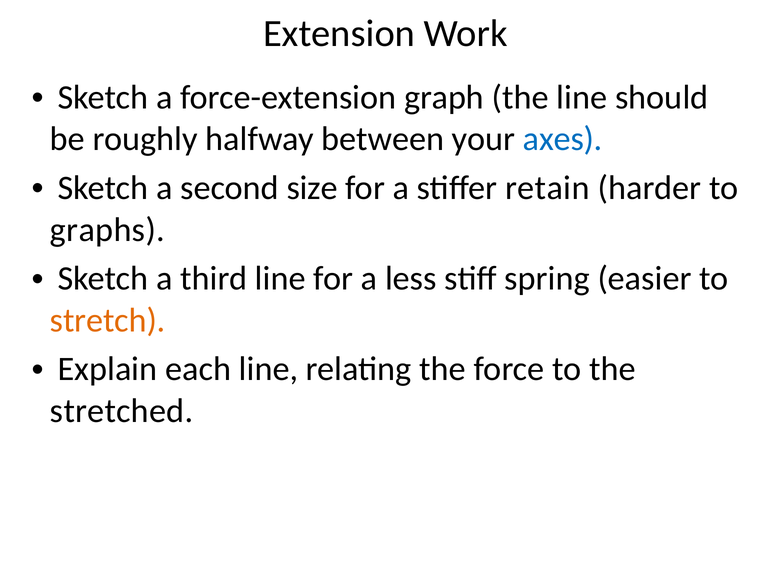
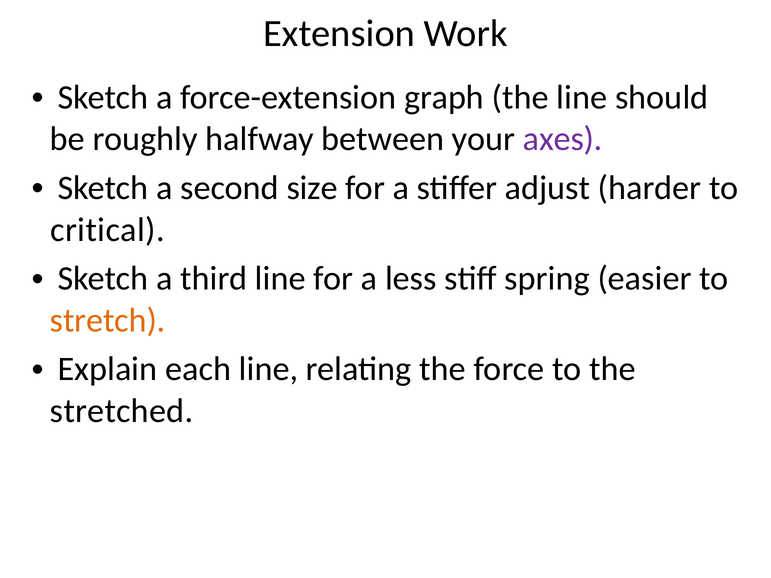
axes colour: blue -> purple
retain: retain -> adjust
graphs: graphs -> critical
